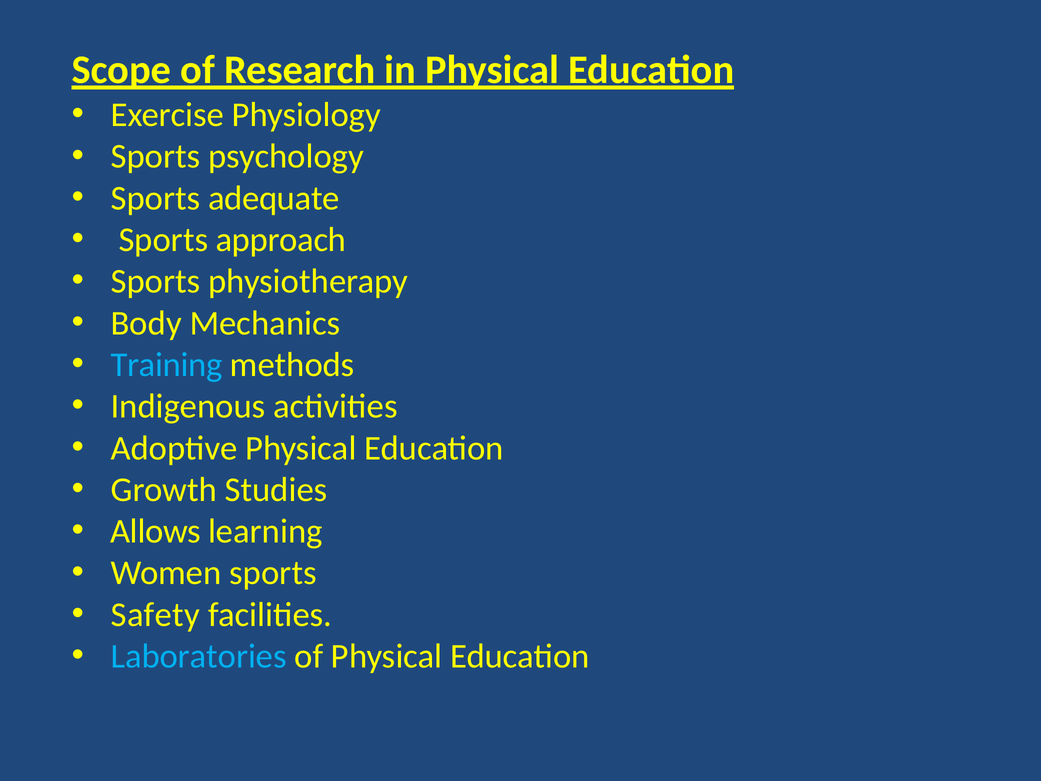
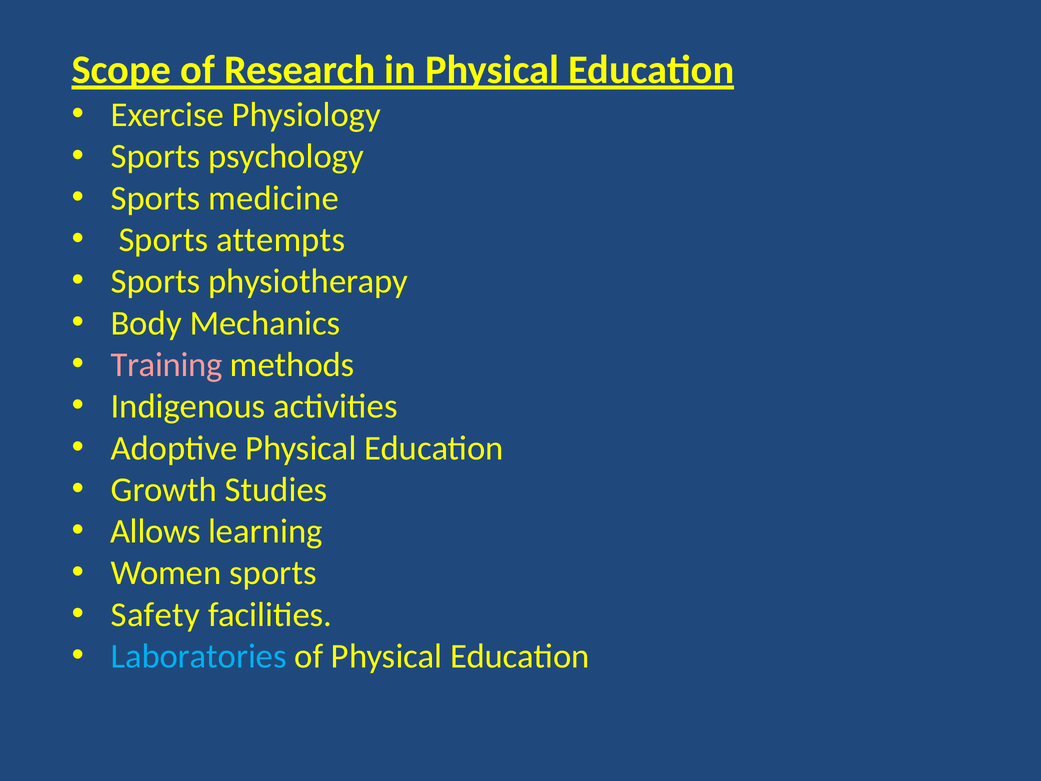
adequate: adequate -> medicine
approach: approach -> attempts
Training colour: light blue -> pink
